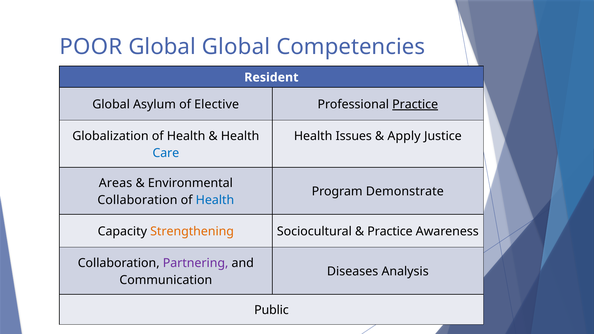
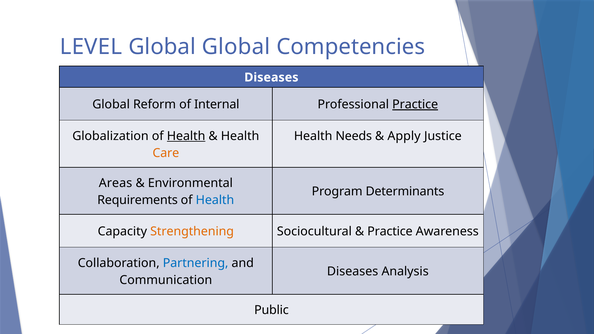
POOR: POOR -> LEVEL
Resident at (271, 77): Resident -> Diseases
Asylum: Asylum -> Reform
Elective: Elective -> Internal
Health at (186, 136) underline: none -> present
Issues: Issues -> Needs
Care colour: blue -> orange
Demonstrate: Demonstrate -> Determinants
Collaboration at (137, 200): Collaboration -> Requirements
Partnering colour: purple -> blue
